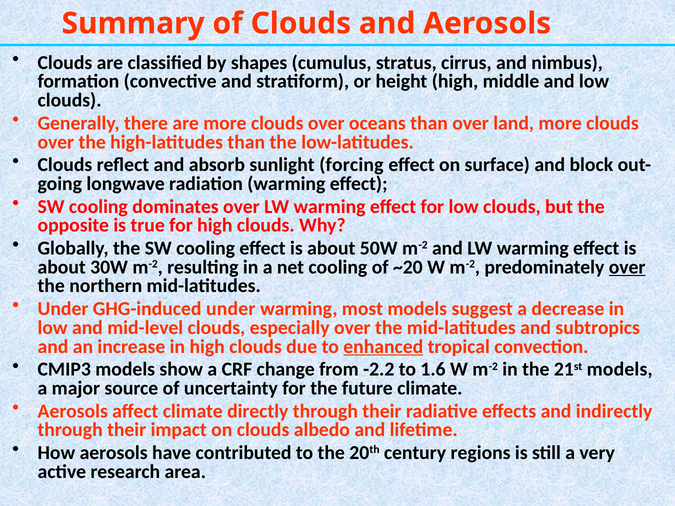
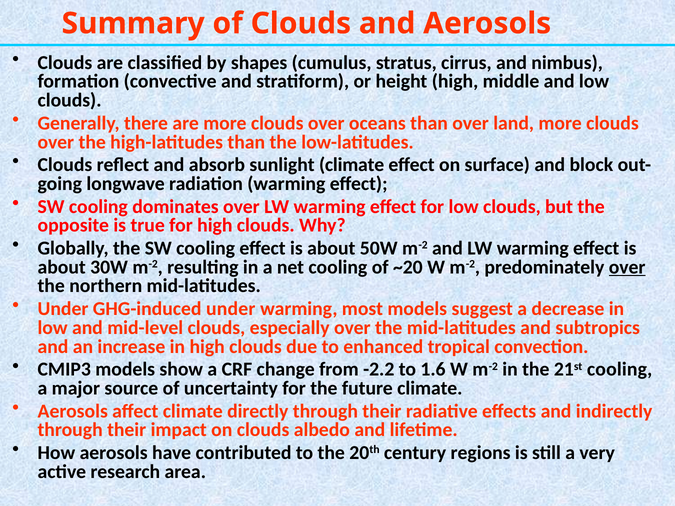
sunlight forcing: forcing -> climate
enhanced underline: present -> none
21st models: models -> cooling
